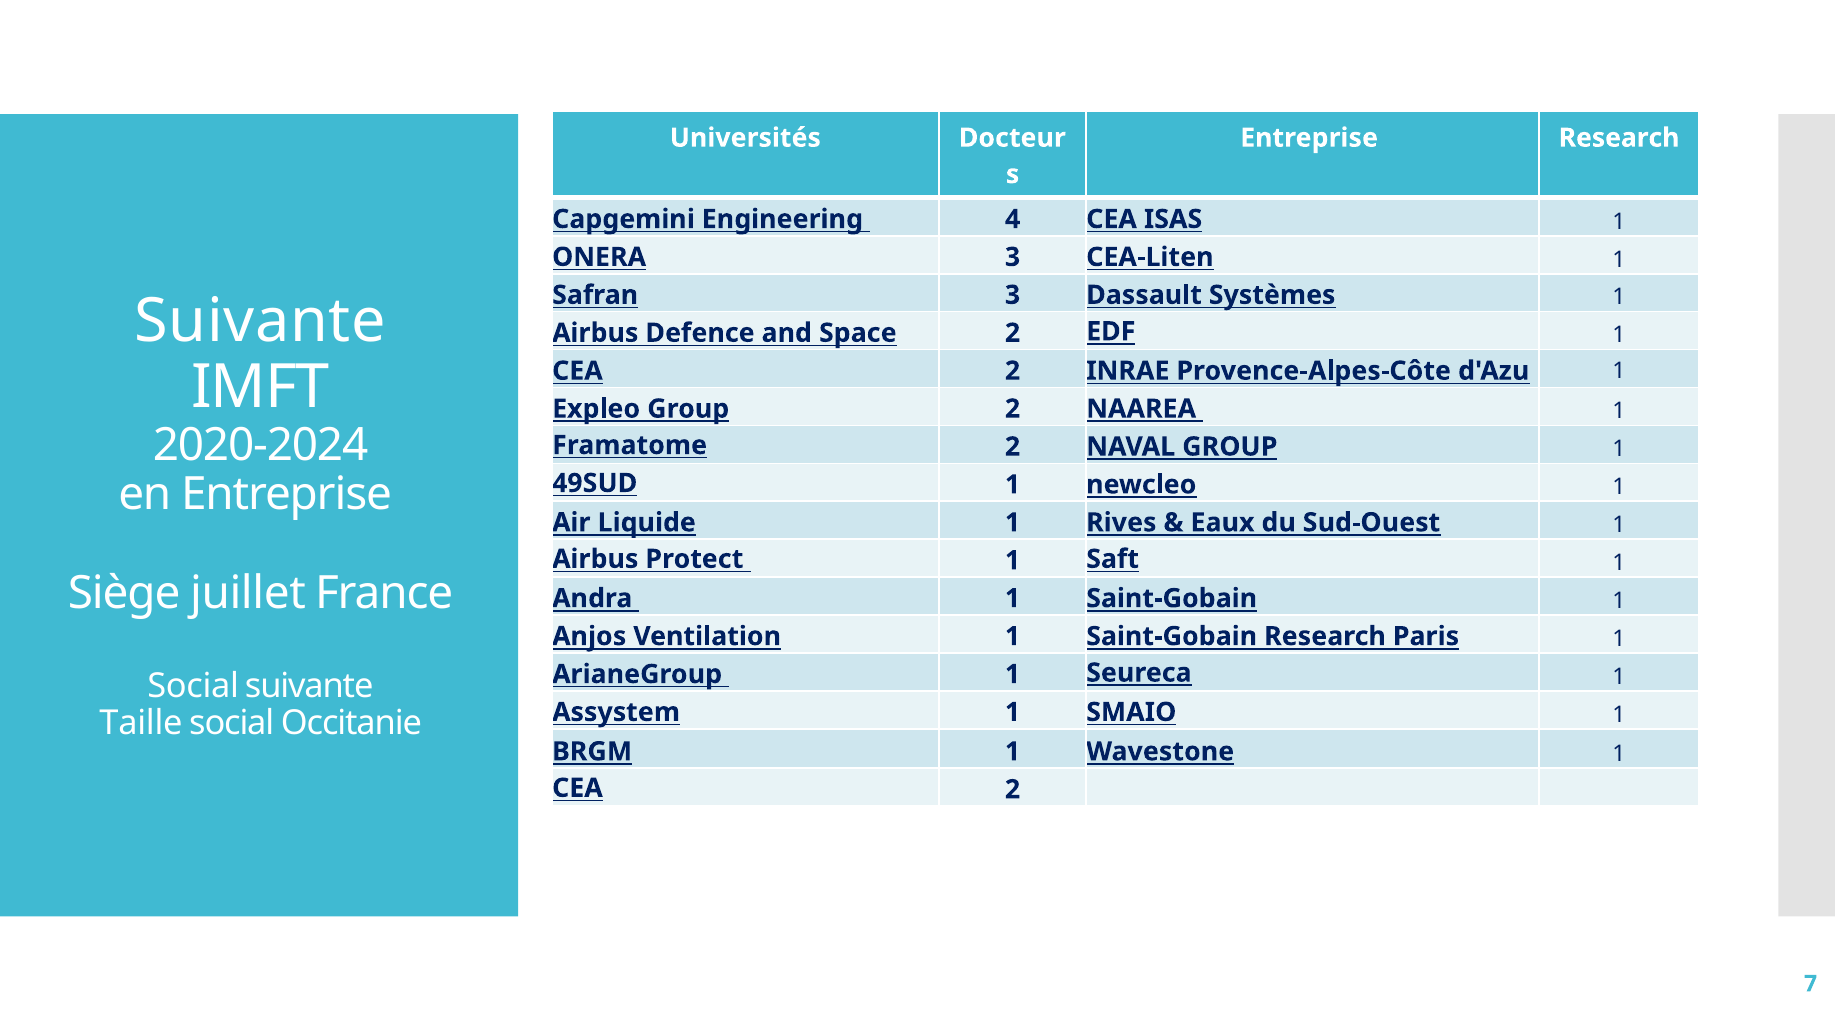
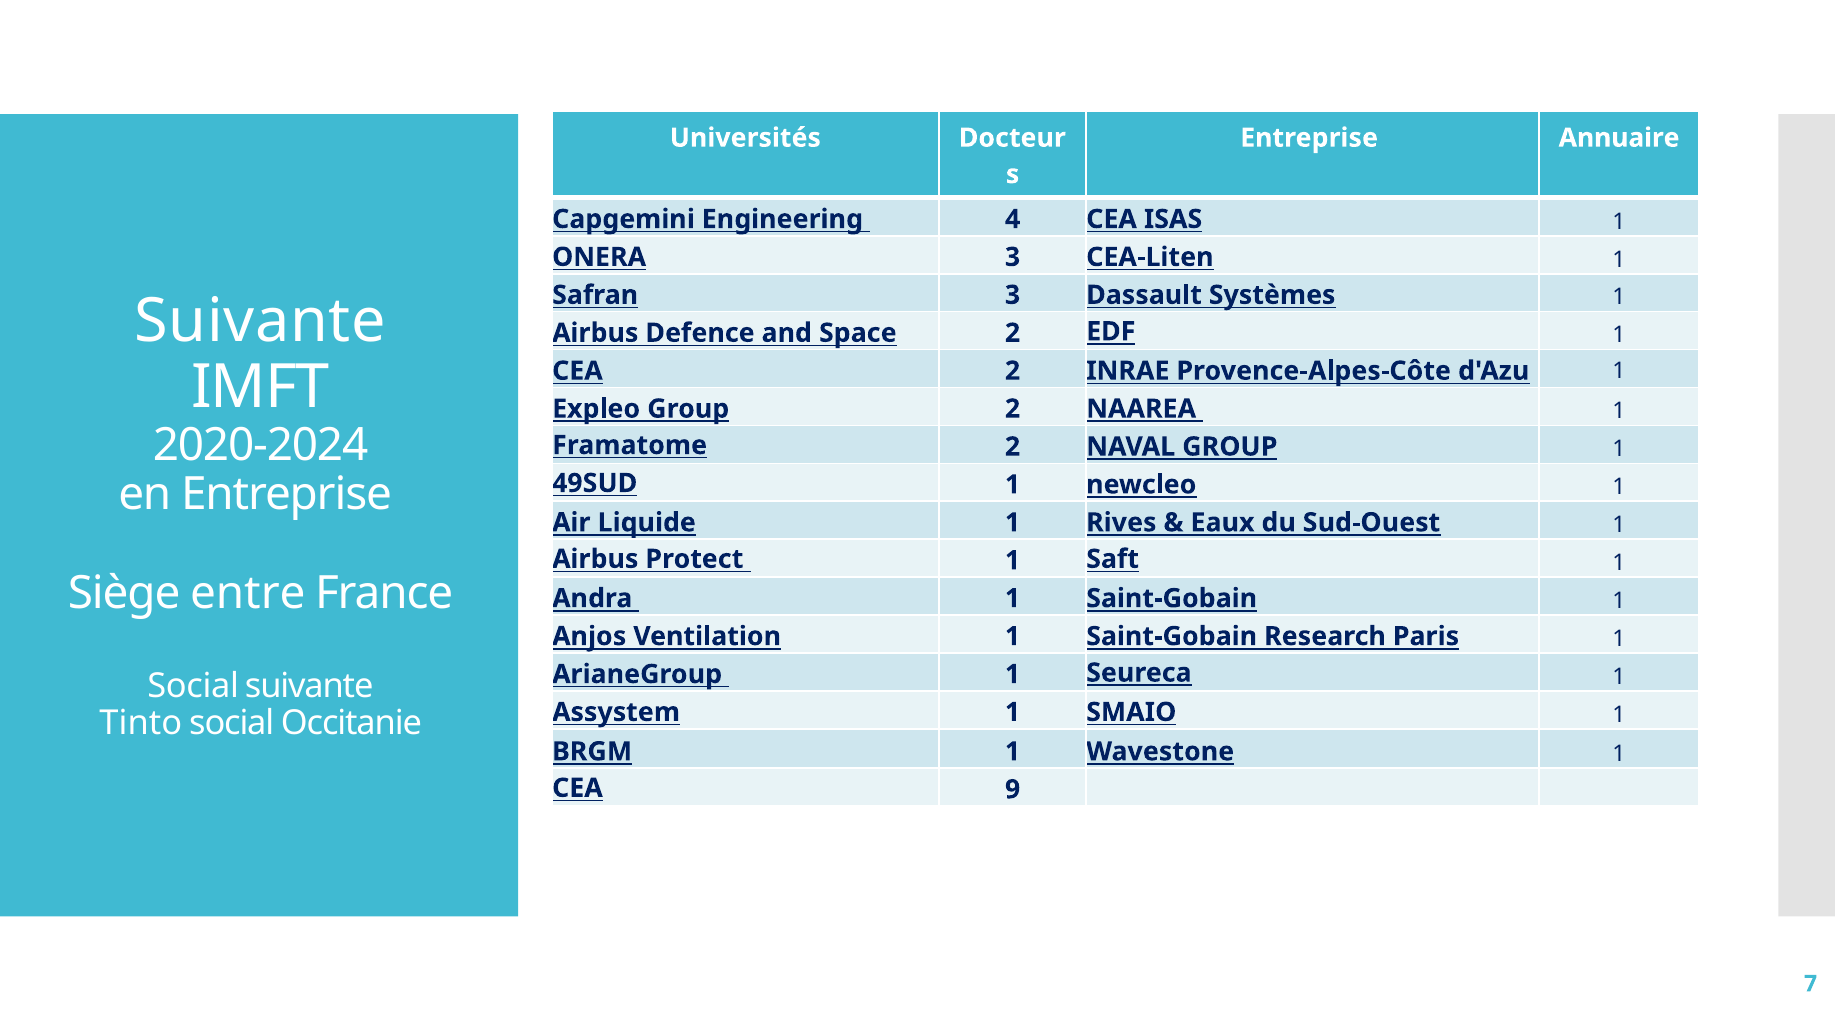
Entreprise Research: Research -> Annuaire
juillet: juillet -> entre
Taille: Taille -> Tinto
2 at (1013, 790): 2 -> 9
